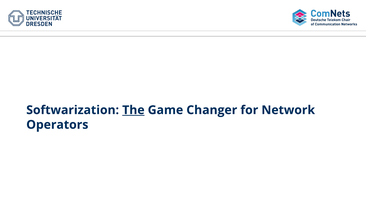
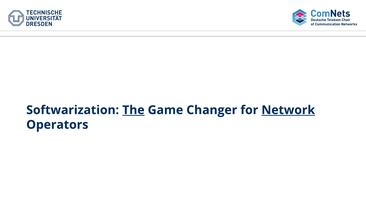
Network underline: none -> present
